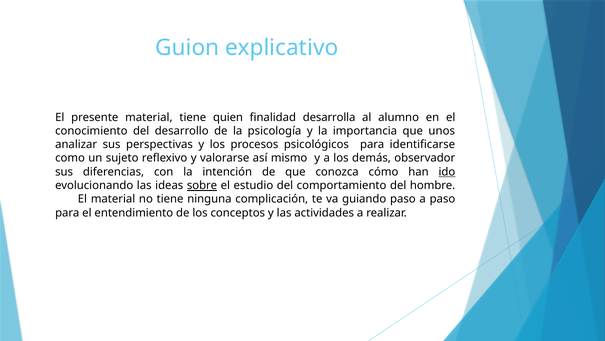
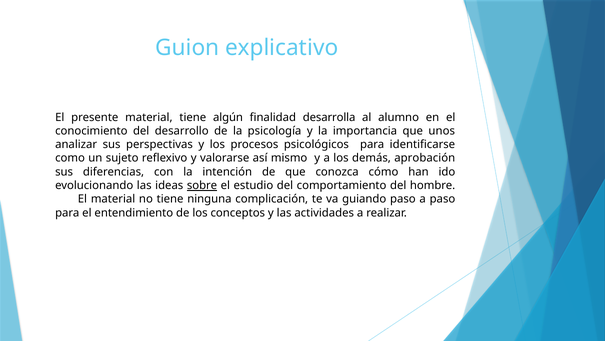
quien: quien -> algún
observador: observador -> aprobación
ido underline: present -> none
